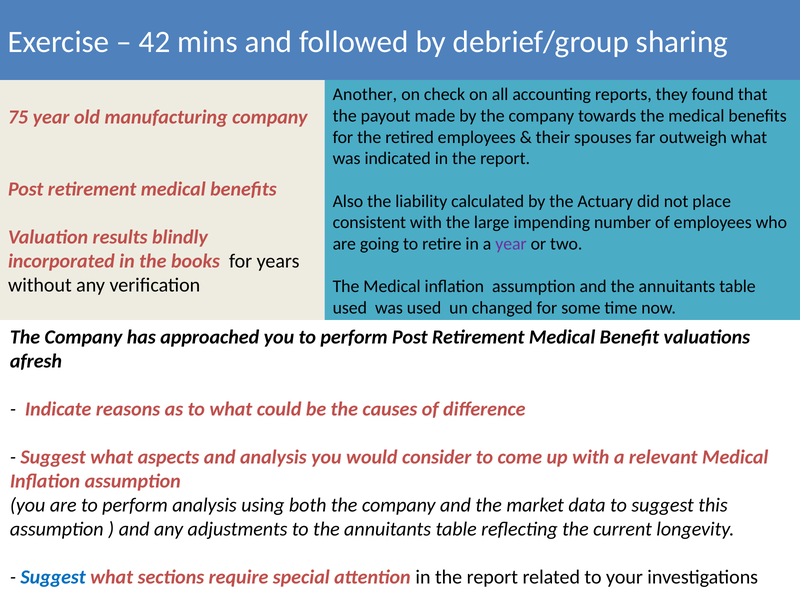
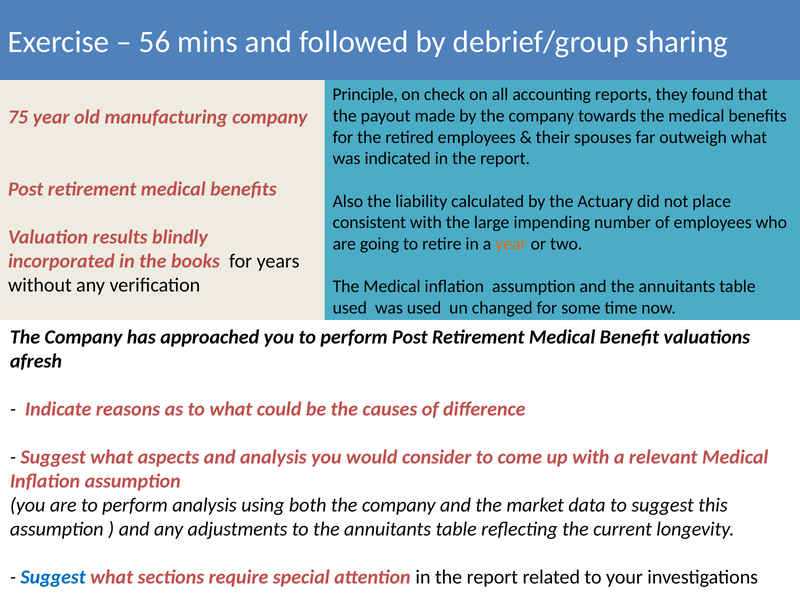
42: 42 -> 56
Another: Another -> Principle
year at (511, 244) colour: purple -> orange
